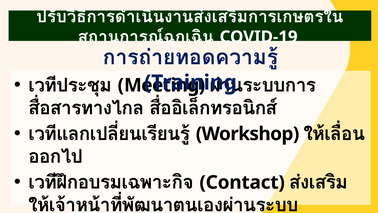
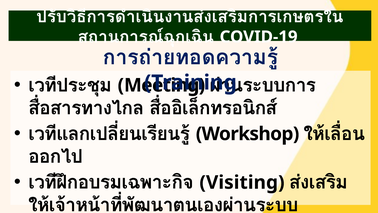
Contact: Contact -> Visiting
